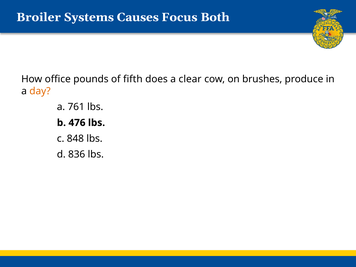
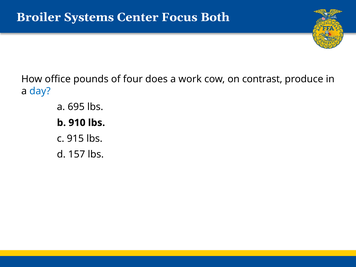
Causes: Causes -> Center
fifth: fifth -> four
clear: clear -> work
brushes: brushes -> contrast
day colour: orange -> blue
761: 761 -> 695
476: 476 -> 910
848: 848 -> 915
836: 836 -> 157
